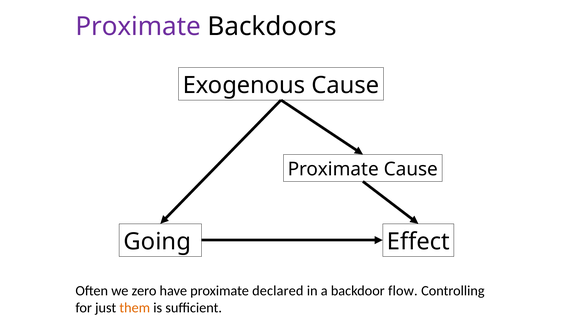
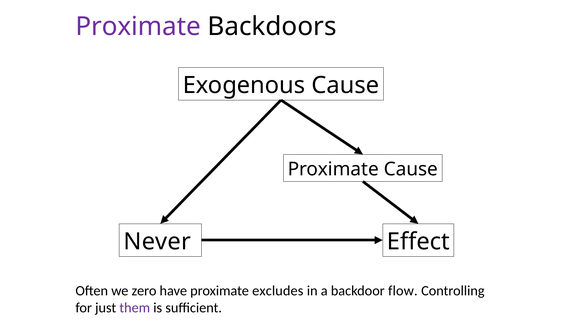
Going: Going -> Never
declared: declared -> excludes
them colour: orange -> purple
